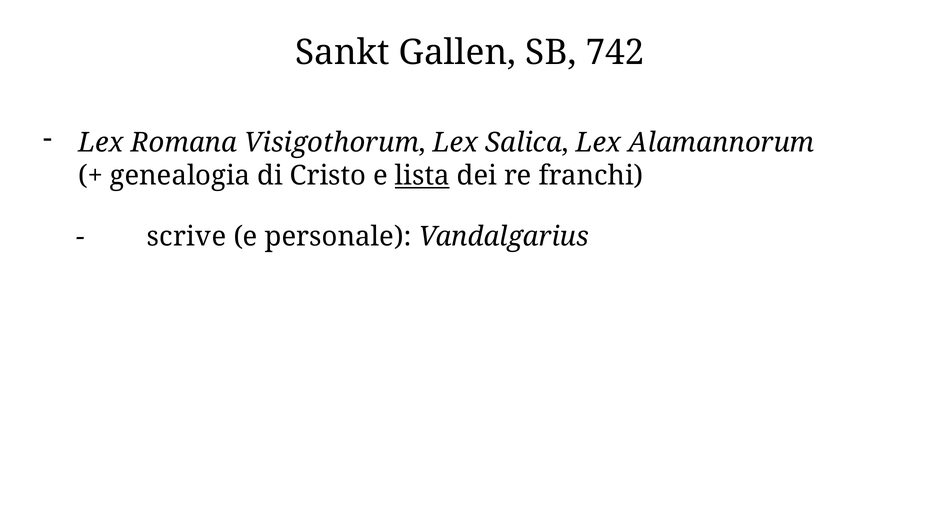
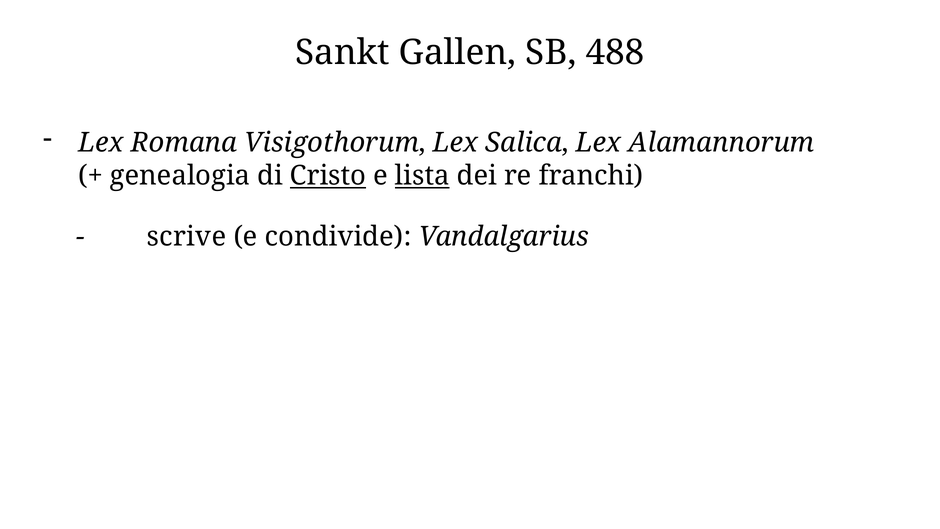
742: 742 -> 488
Cristo underline: none -> present
personale: personale -> condivide
